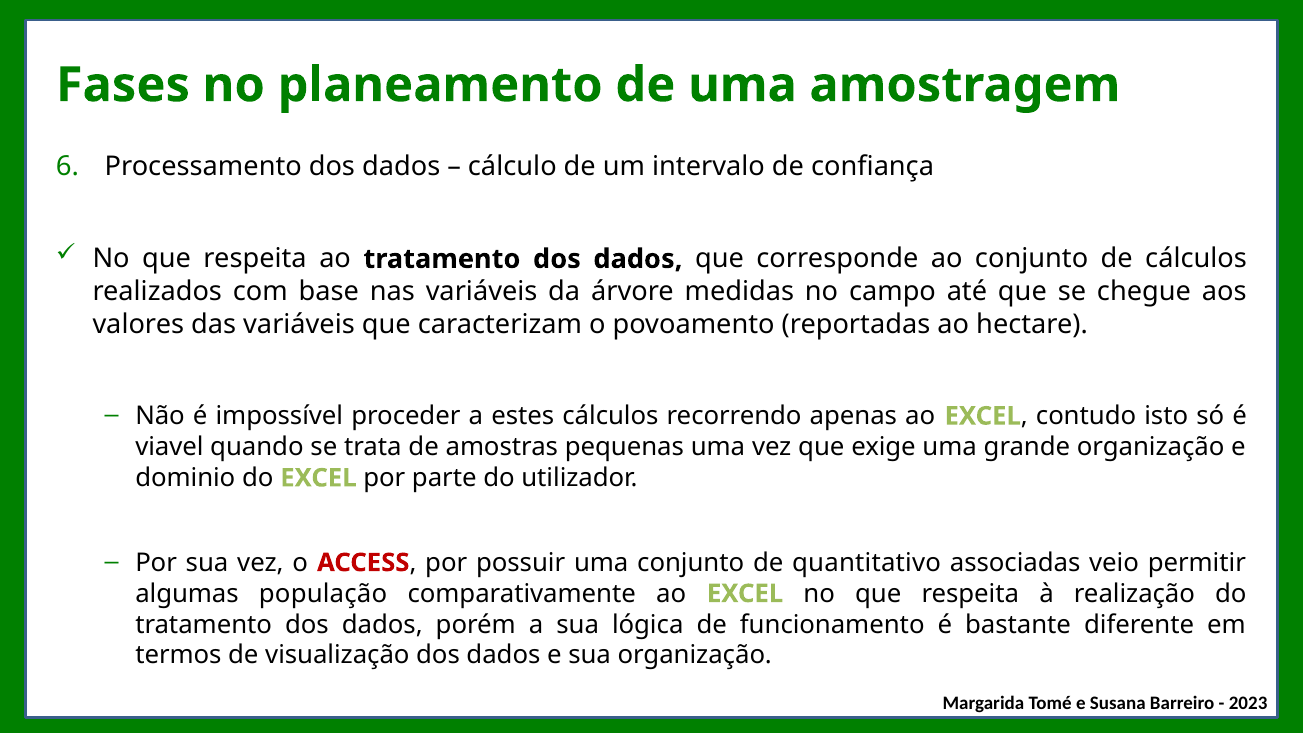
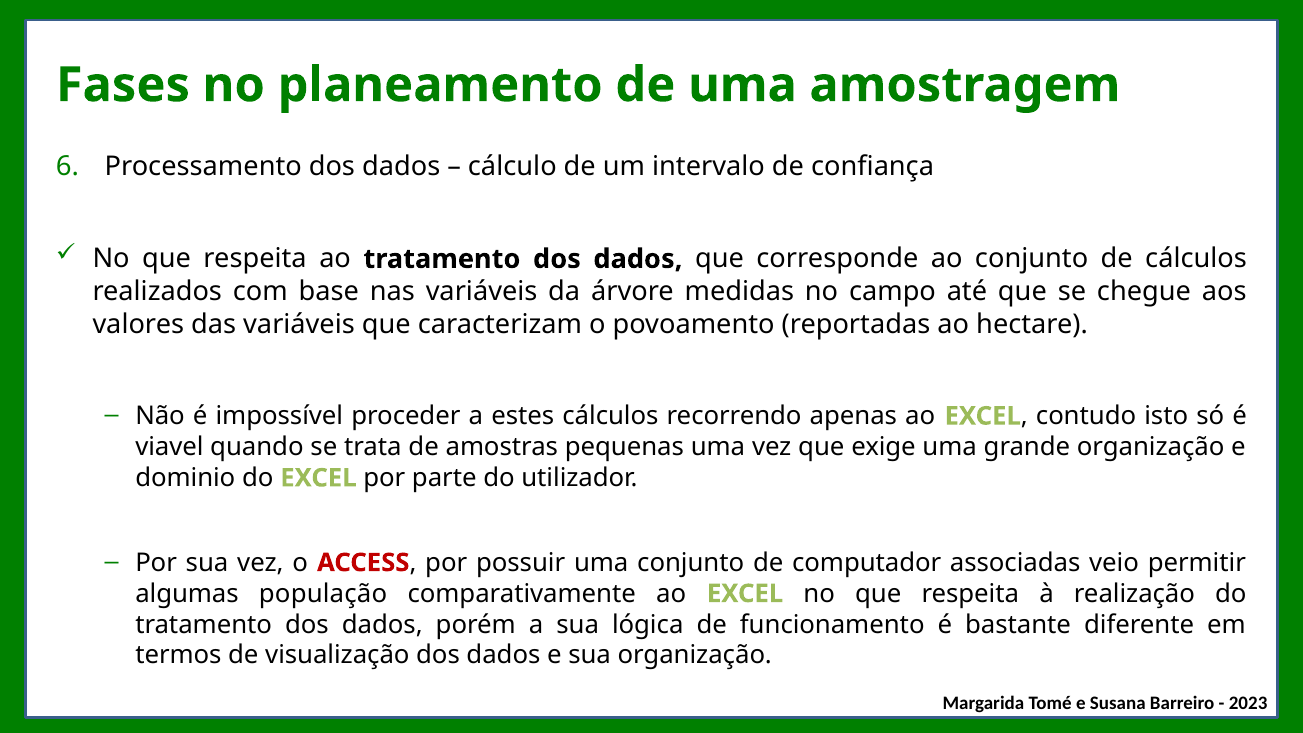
quantitativo: quantitativo -> computador
